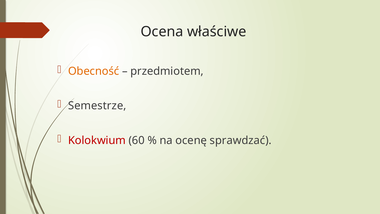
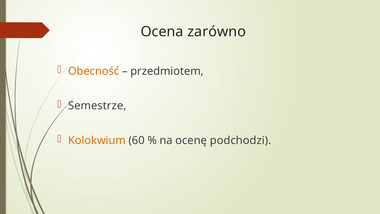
właściwe: właściwe -> zarówno
Kolokwium colour: red -> orange
sprawdzać: sprawdzać -> podchodzi
